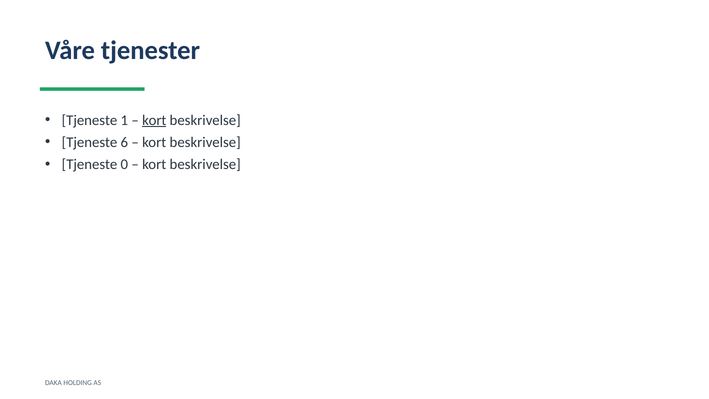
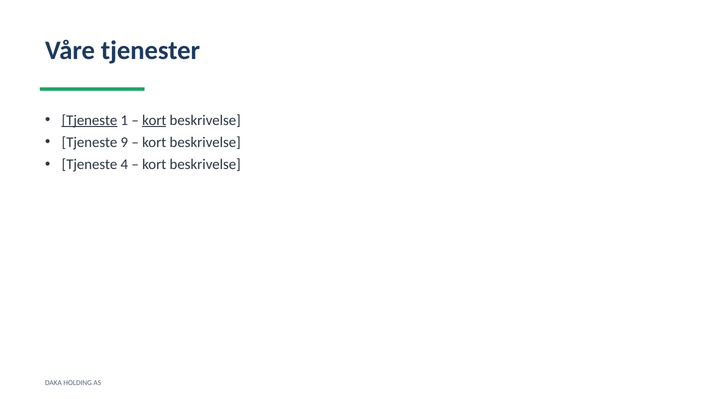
Tjeneste at (90, 120) underline: none -> present
6: 6 -> 9
0: 0 -> 4
